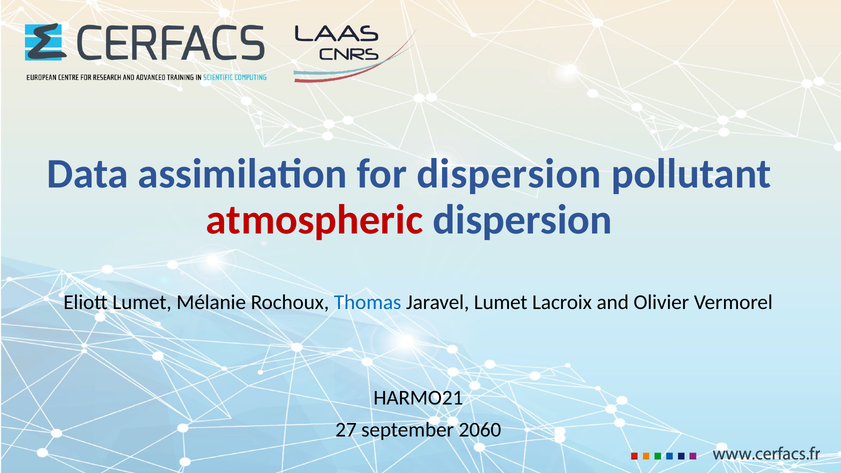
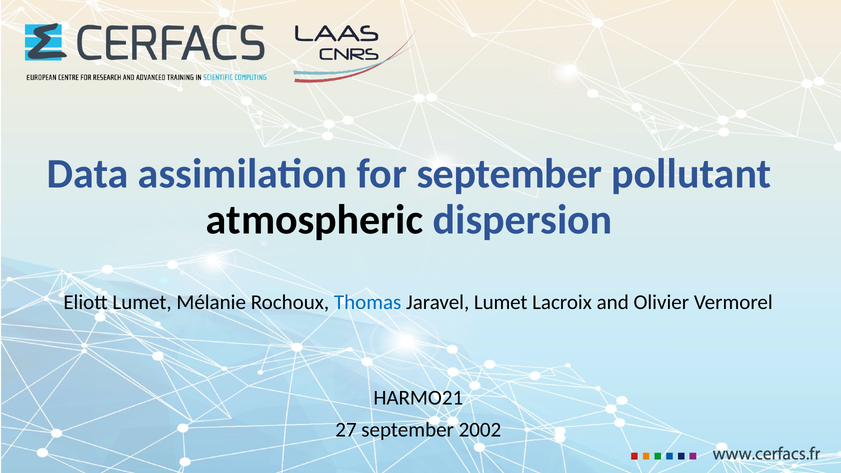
for dispersion: dispersion -> september
atmospheric colour: red -> black
2060: 2060 -> 2002
